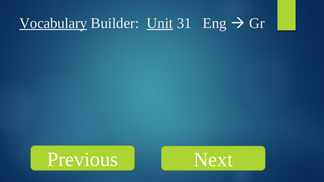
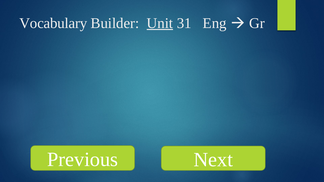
Vocabulary underline: present -> none
